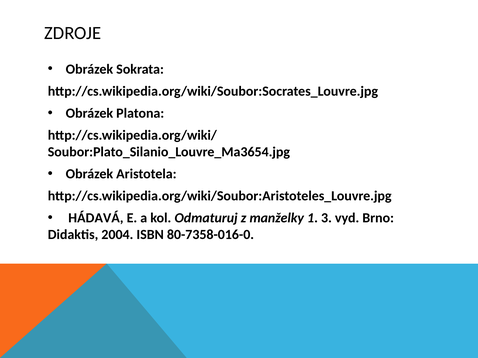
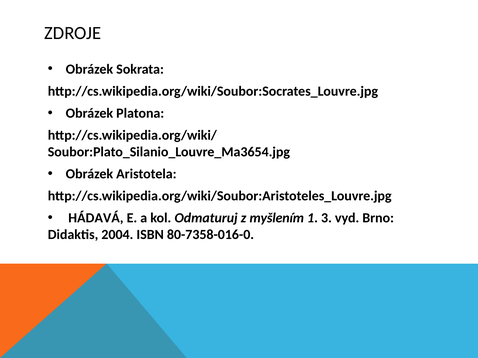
manželky: manželky -> myšlením
